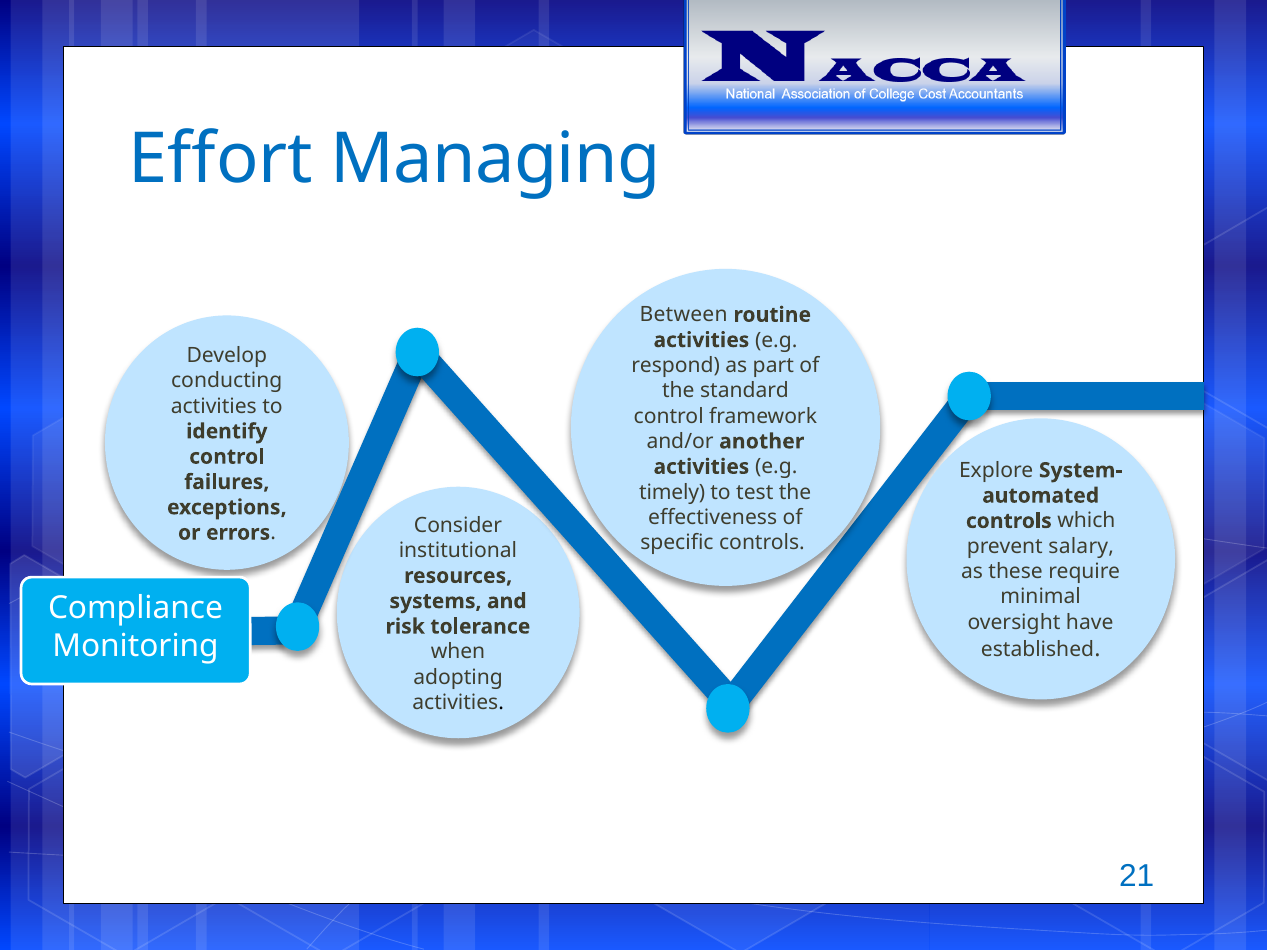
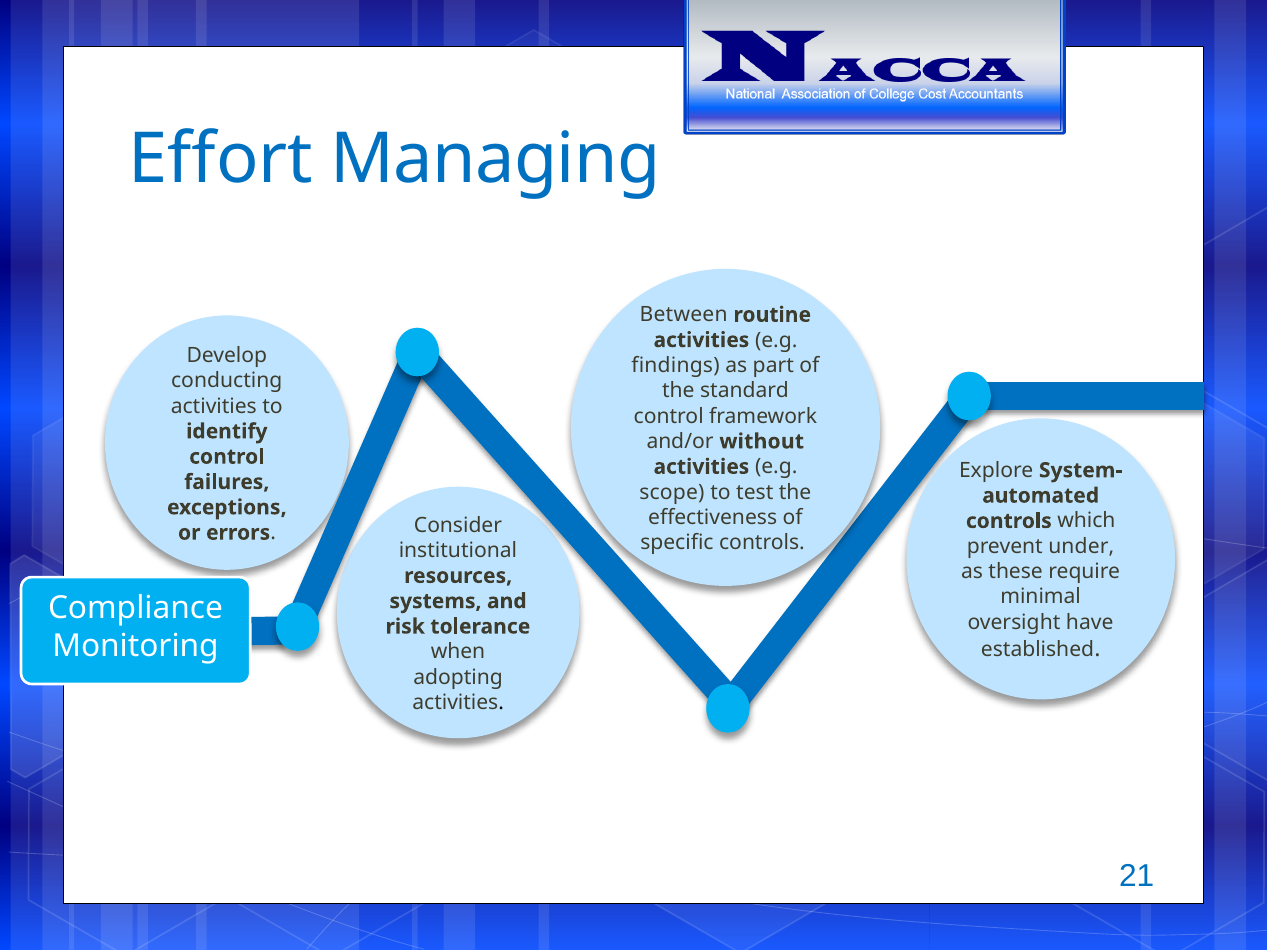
respond: respond -> findings
another: another -> without
timely: timely -> scope
salary: salary -> under
